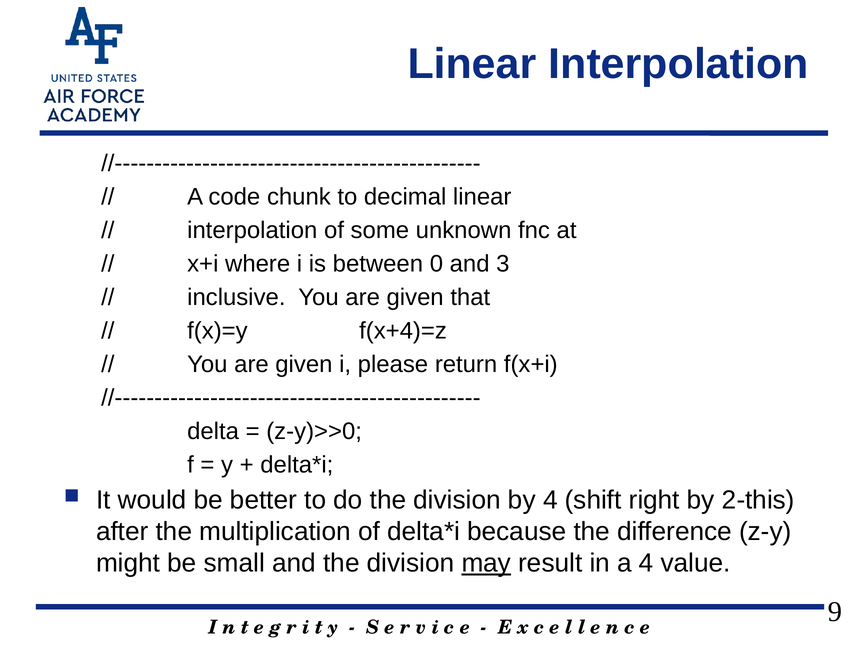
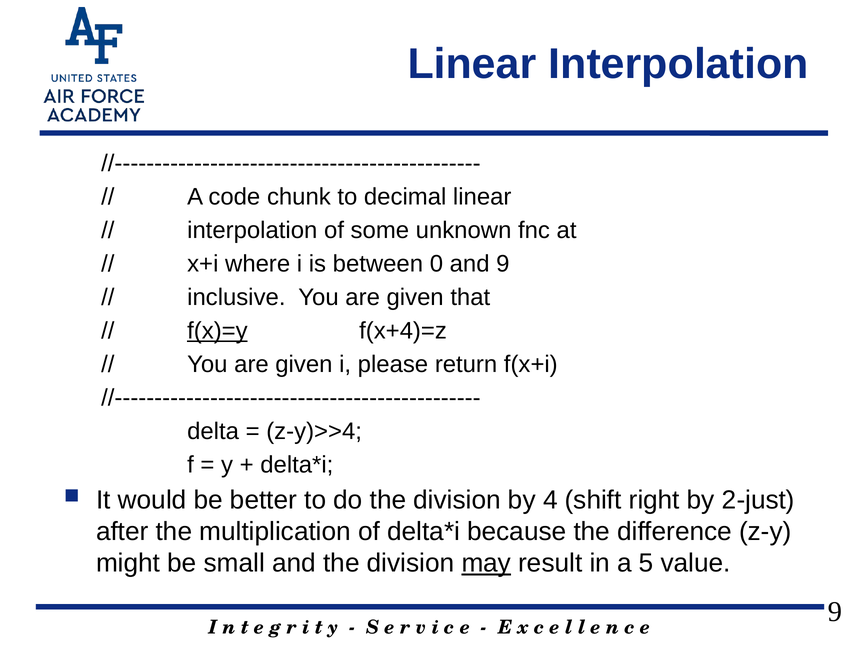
and 3: 3 -> 9
f(x)=y underline: none -> present
z-y)>>0: z-y)>>0 -> z-y)>>4
2-this: 2-this -> 2-just
a 4: 4 -> 5
